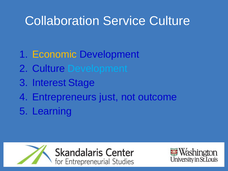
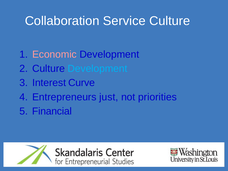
Economic colour: yellow -> pink
Stage: Stage -> Curve
outcome: outcome -> priorities
Learning: Learning -> Financial
